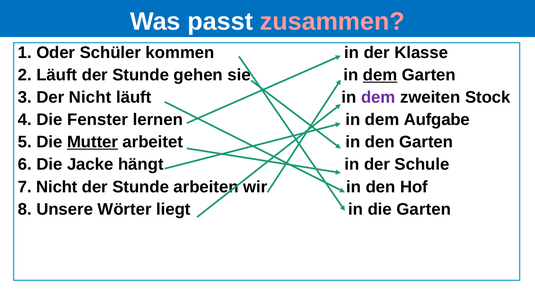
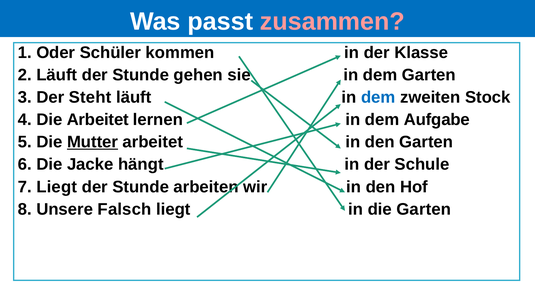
dem at (380, 75) underline: present -> none
Der Nicht: Nicht -> Steht
dem at (378, 97) colour: purple -> blue
Die Fenster: Fenster -> Arbeitet
7 Nicht: Nicht -> Liegt
Wörter: Wörter -> Falsch
